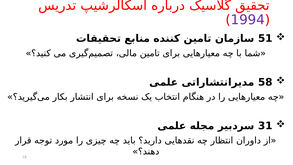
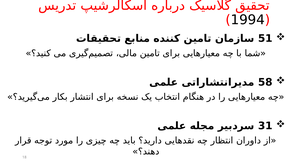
1994 colour: purple -> black
